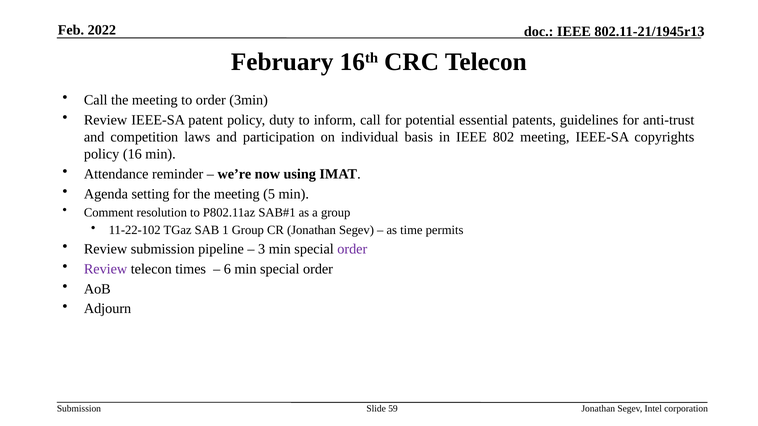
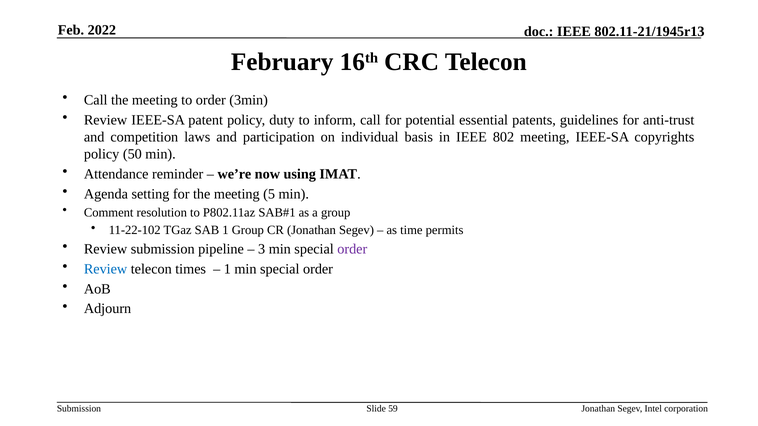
16: 16 -> 50
Review at (106, 269) colour: purple -> blue
6 at (227, 269): 6 -> 1
